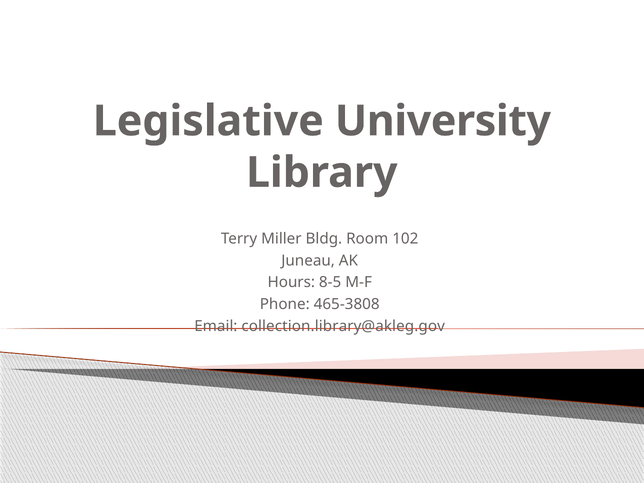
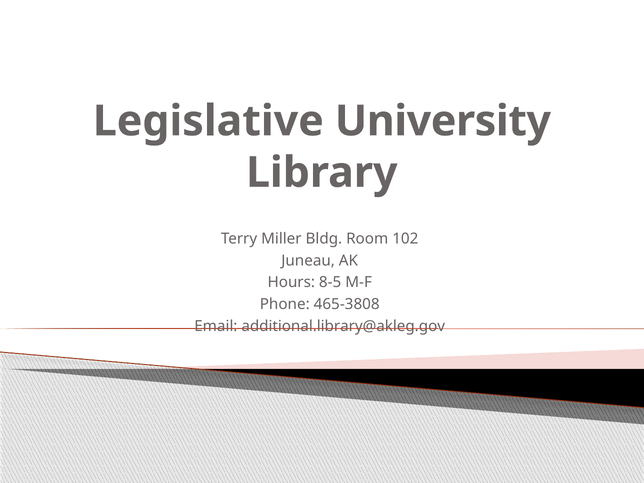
collection.library@akleg.gov: collection.library@akleg.gov -> additional.library@akleg.gov
